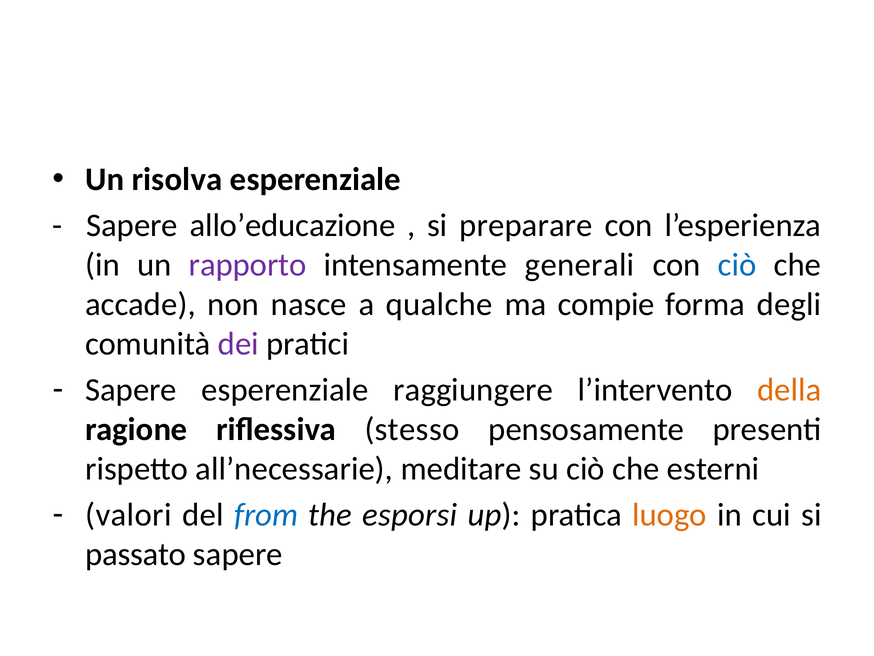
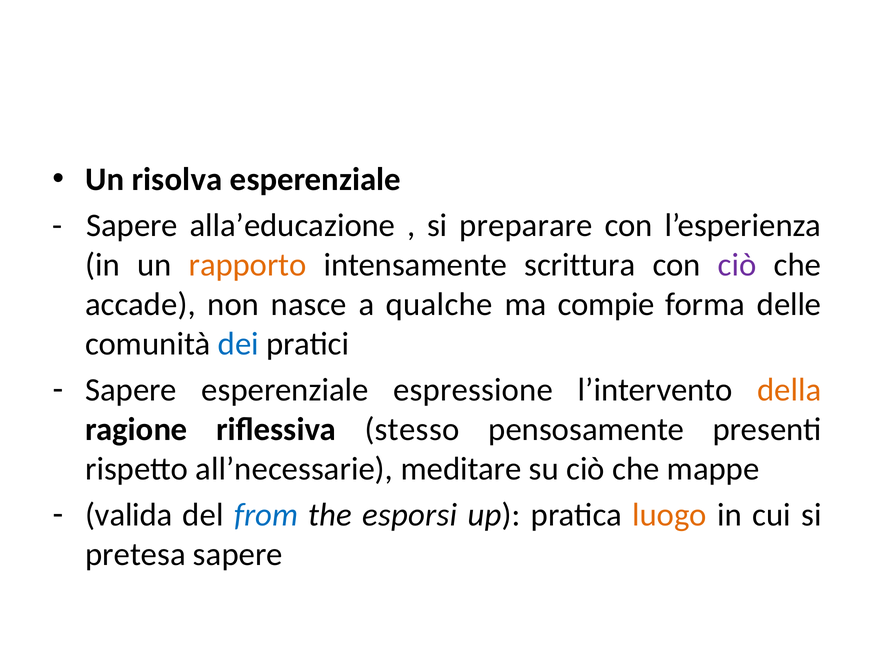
allo’educazione: allo’educazione -> alla’educazione
rapporto colour: purple -> orange
generali: generali -> scrittura
ciò at (737, 265) colour: blue -> purple
degli: degli -> delle
dei colour: purple -> blue
raggiungere: raggiungere -> espressione
esterni: esterni -> mappe
valori: valori -> valida
passato: passato -> pretesa
